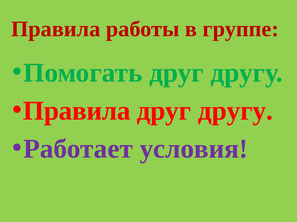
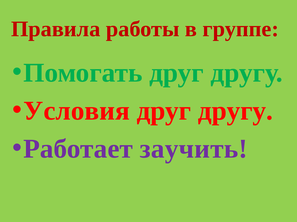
Правила at (77, 111): Правила -> Условия
условия: условия -> заучить
